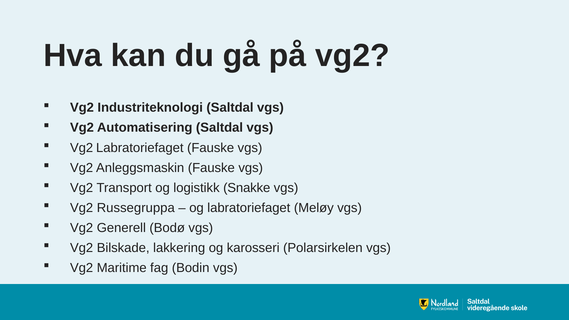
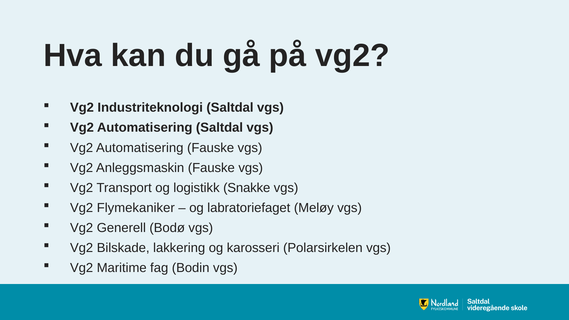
Labratoriefaget at (140, 148): Labratoriefaget -> Automatisering
Russegruppa: Russegruppa -> Flymekaniker
